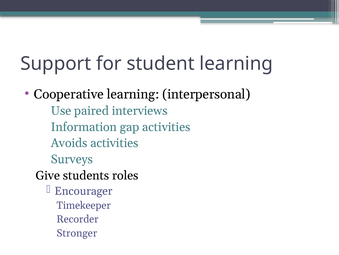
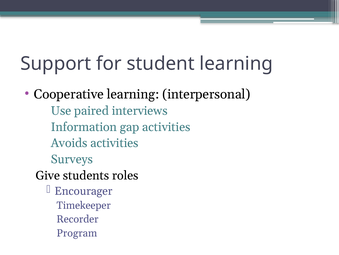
Stronger: Stronger -> Program
